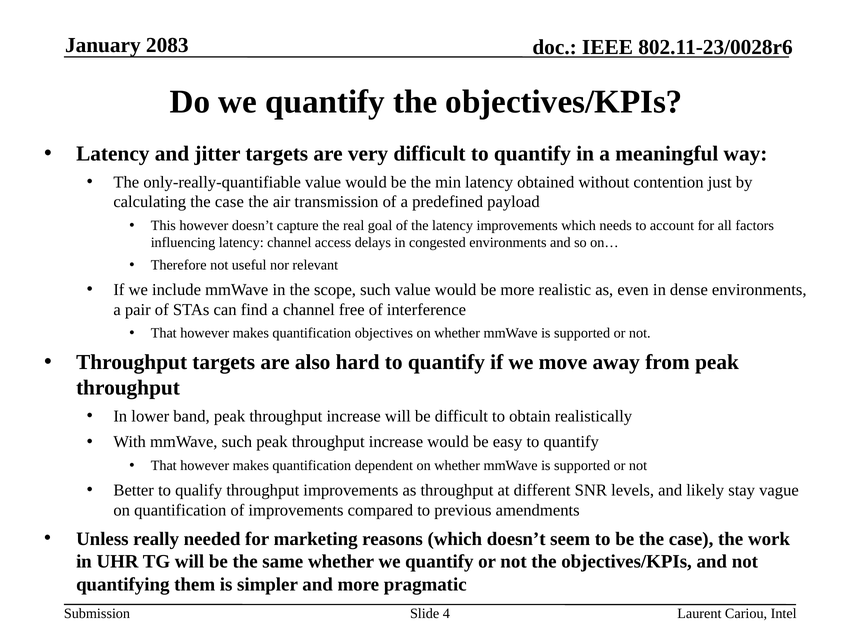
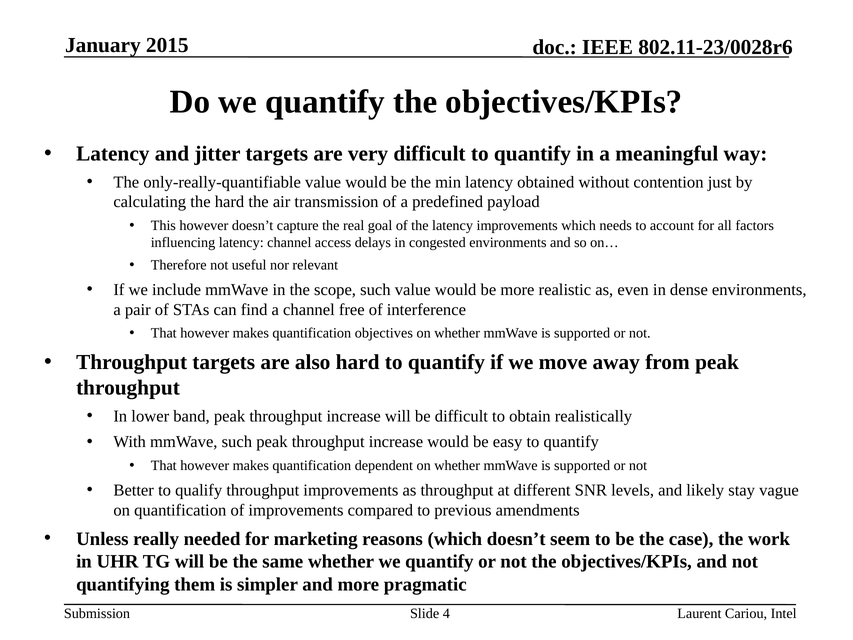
2083: 2083 -> 2015
calculating the case: case -> hard
